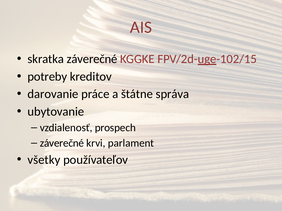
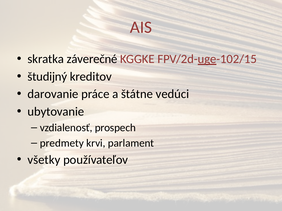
potreby: potreby -> študijný
správa: správa -> vedúci
záverečné at (62, 143): záverečné -> predmety
